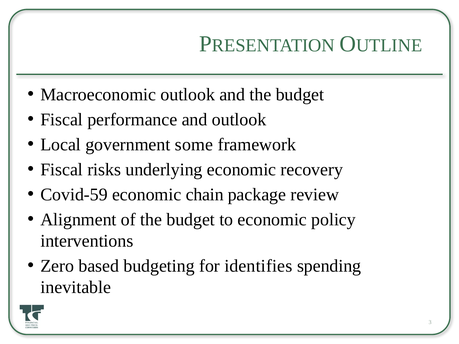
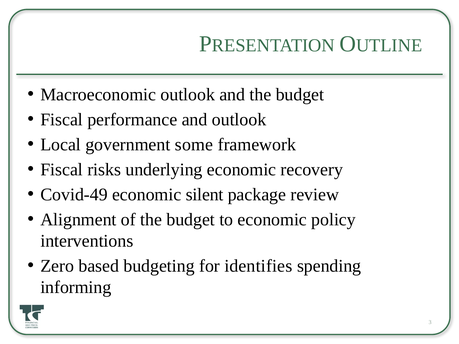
Covid-59: Covid-59 -> Covid-49
chain: chain -> silent
inevitable: inevitable -> informing
